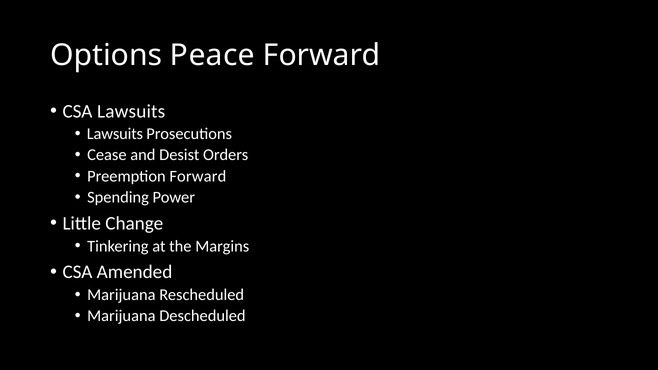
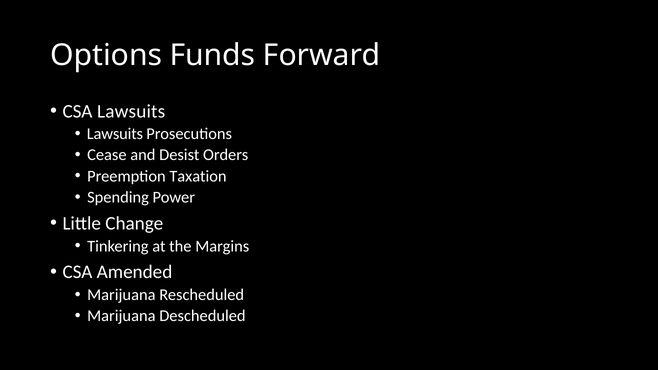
Peace: Peace -> Funds
Preemption Forward: Forward -> Taxation
